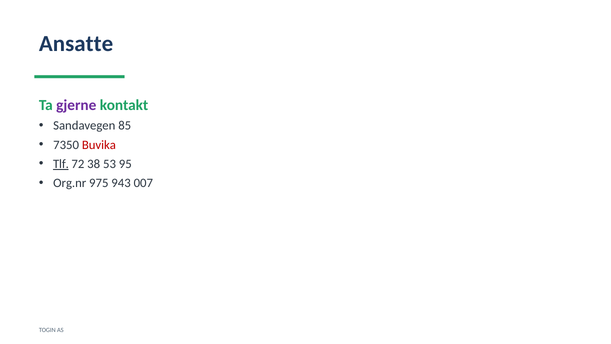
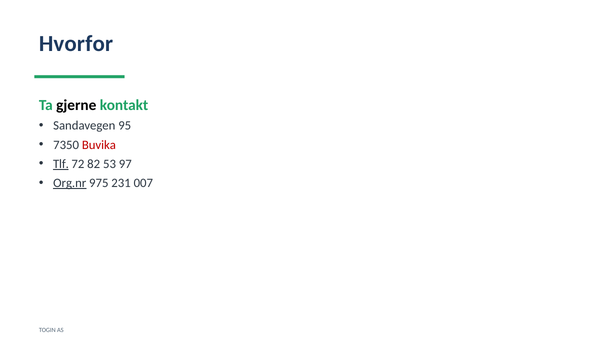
Ansatte: Ansatte -> Hvorfor
gjerne colour: purple -> black
85: 85 -> 95
38: 38 -> 82
95: 95 -> 97
Org.nr underline: none -> present
943: 943 -> 231
